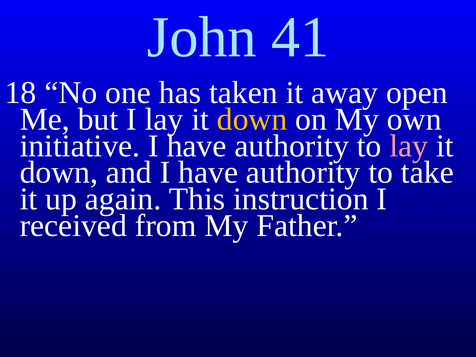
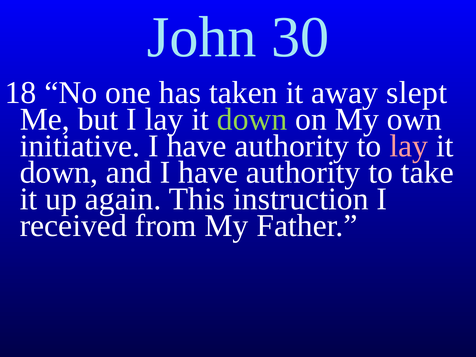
41: 41 -> 30
open: open -> slept
down at (252, 119) colour: yellow -> light green
